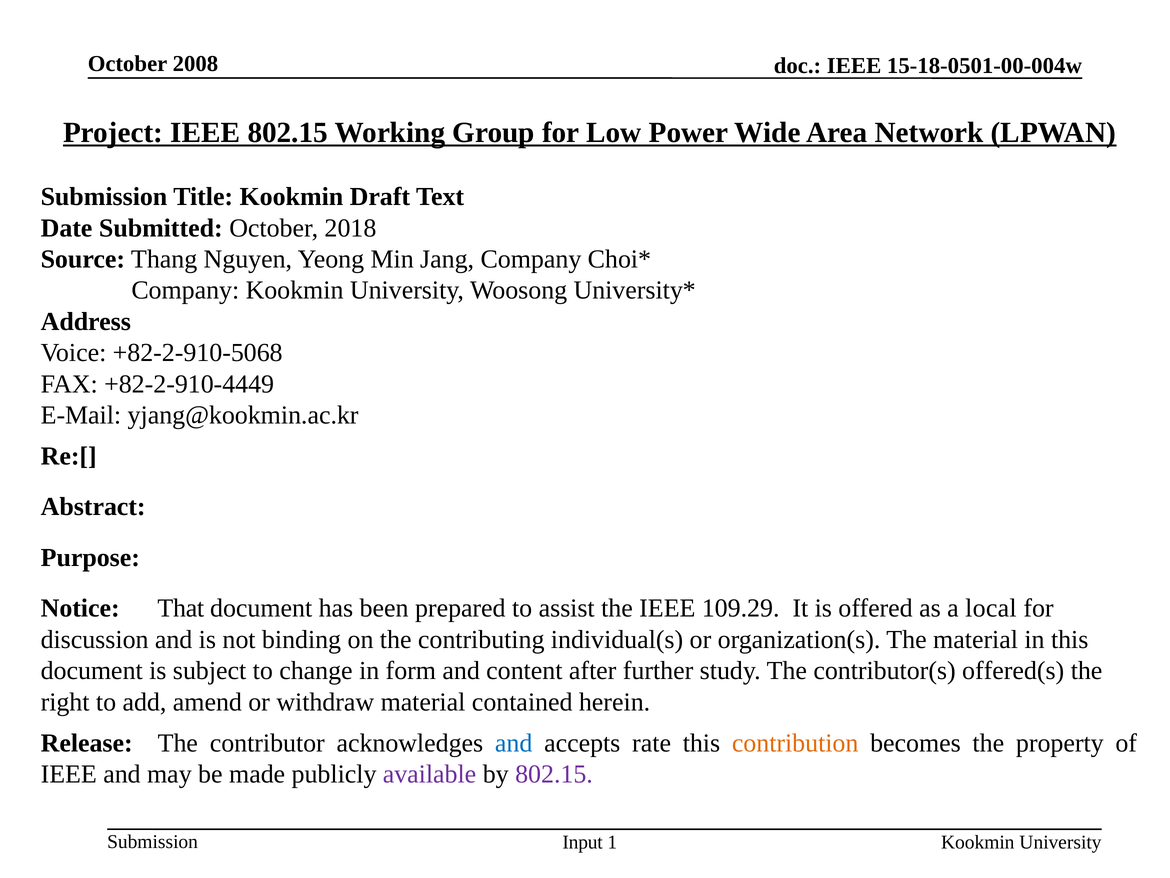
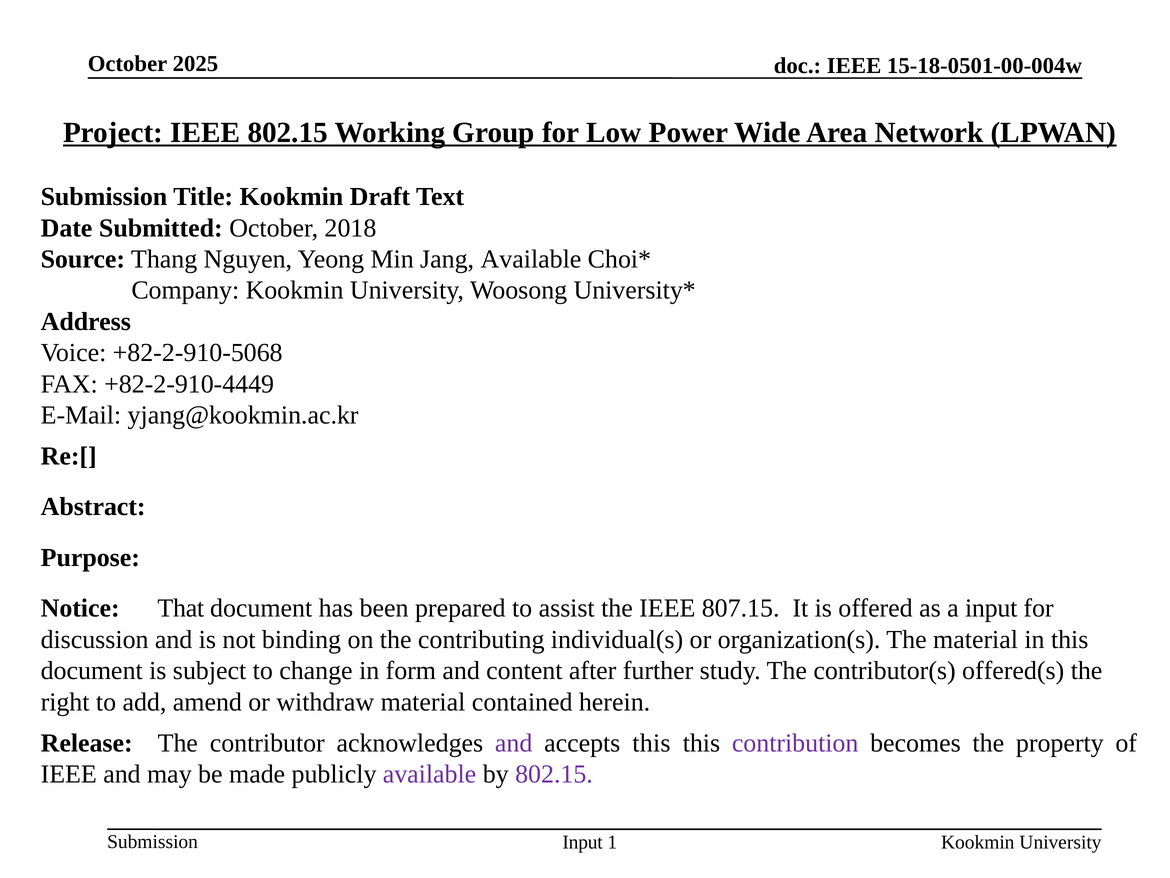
2008: 2008 -> 2025
Jang Company: Company -> Available
109.29: 109.29 -> 807.15
a local: local -> input
and at (514, 743) colour: blue -> purple
accepts rate: rate -> this
contribution colour: orange -> purple
